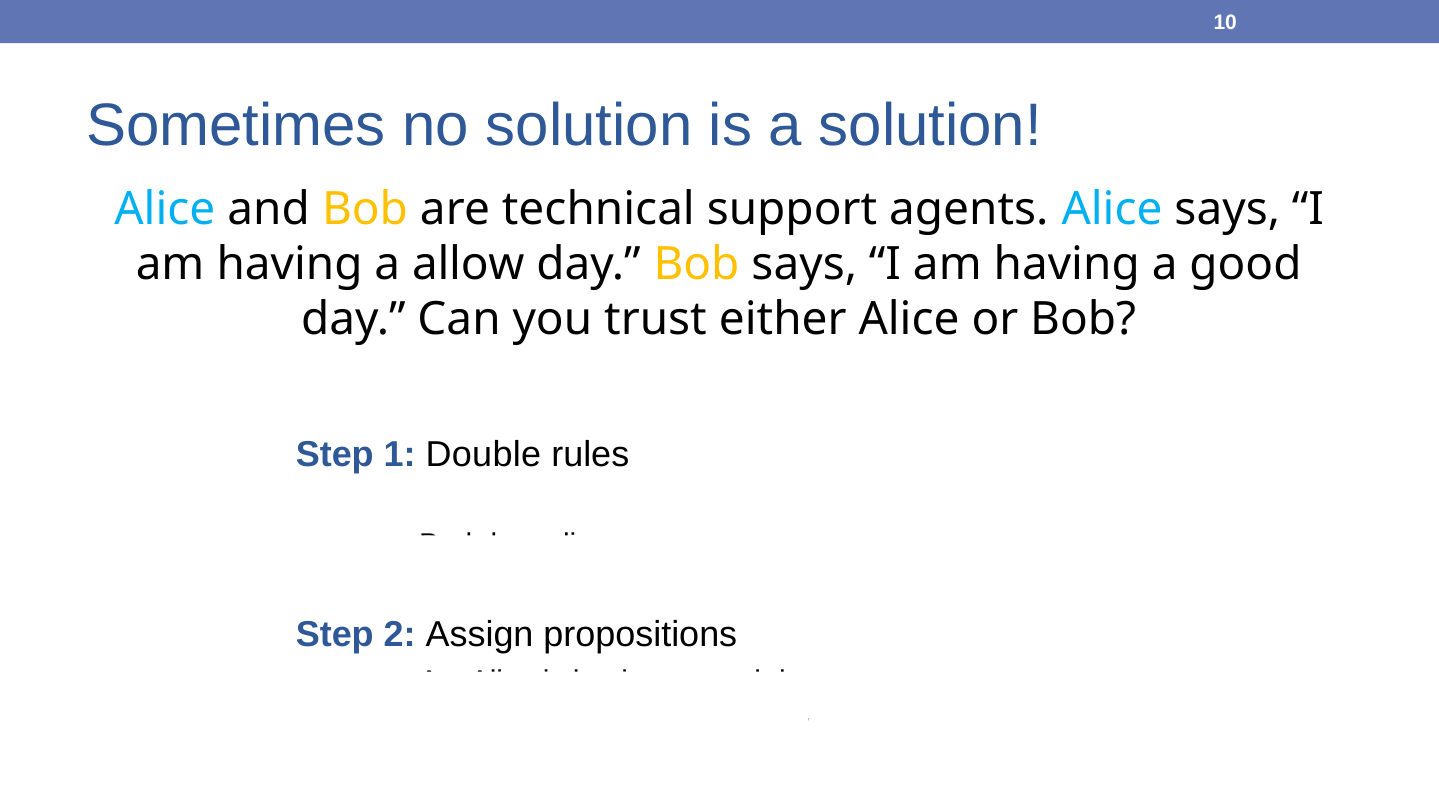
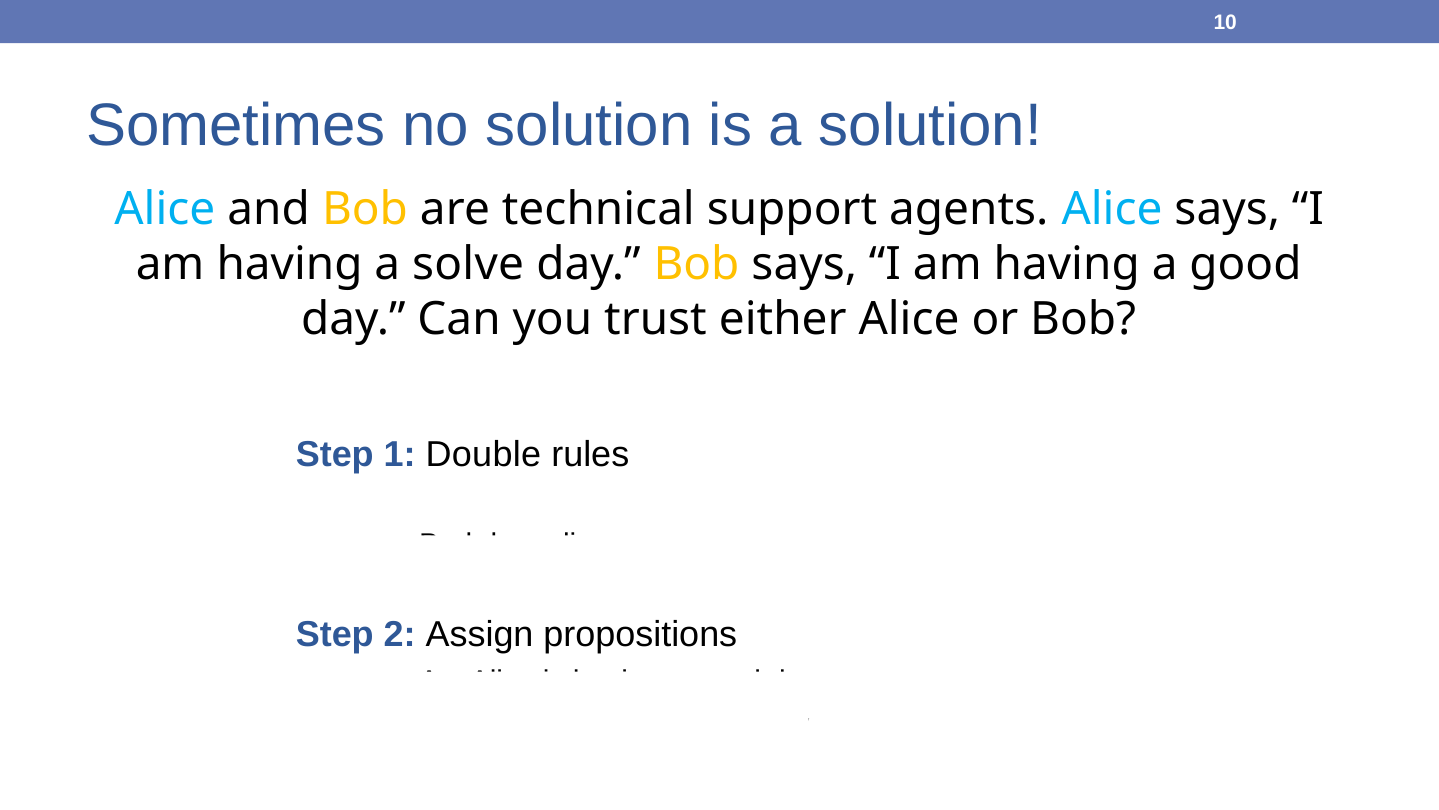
allow: allow -> solve
